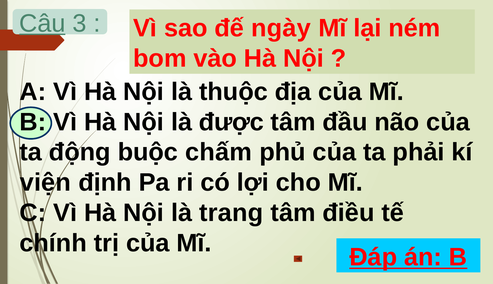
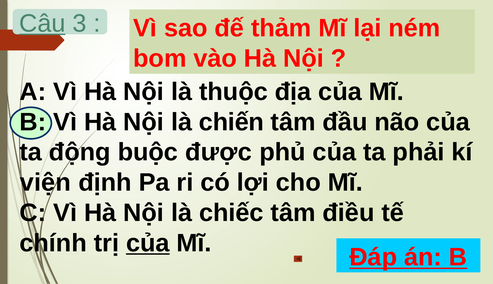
ngày: ngày -> thảm
được: được -> chiến
chấm: chấm -> được
trang: trang -> chiếc
của at (148, 244) underline: none -> present
